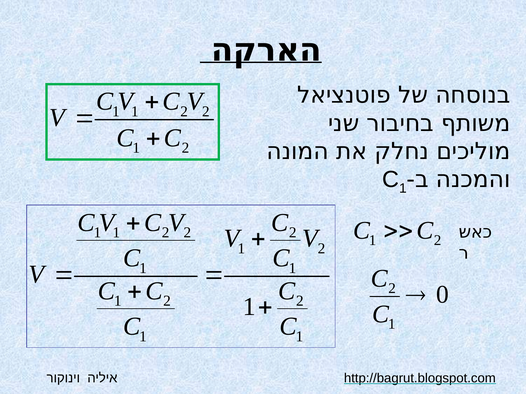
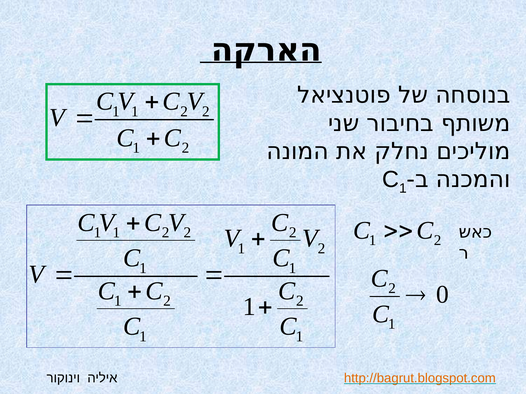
http://bagrut.blogspot.com colour: black -> orange
